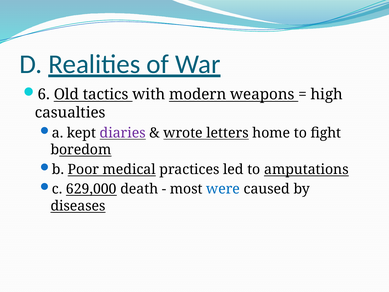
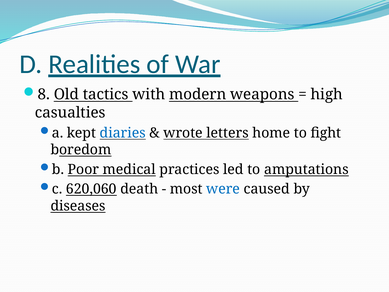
6: 6 -> 8
diaries colour: purple -> blue
629,000: 629,000 -> 620,060
